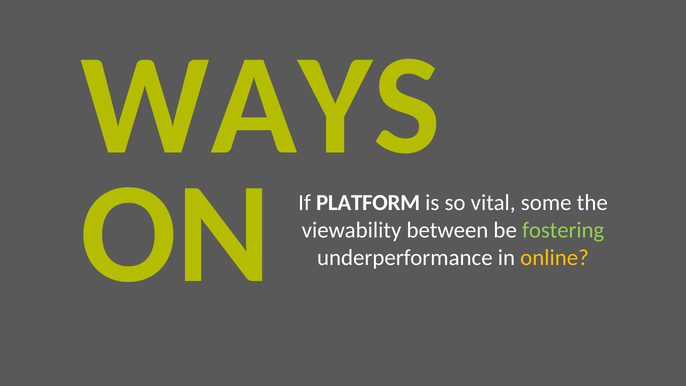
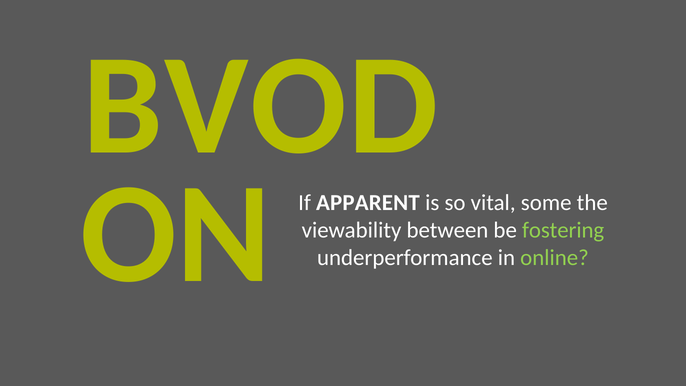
WAYS: WAYS -> BVOD
PLATFORM: PLATFORM -> APPARENT
online colour: yellow -> light green
